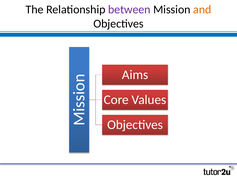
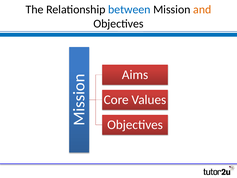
between colour: purple -> blue
